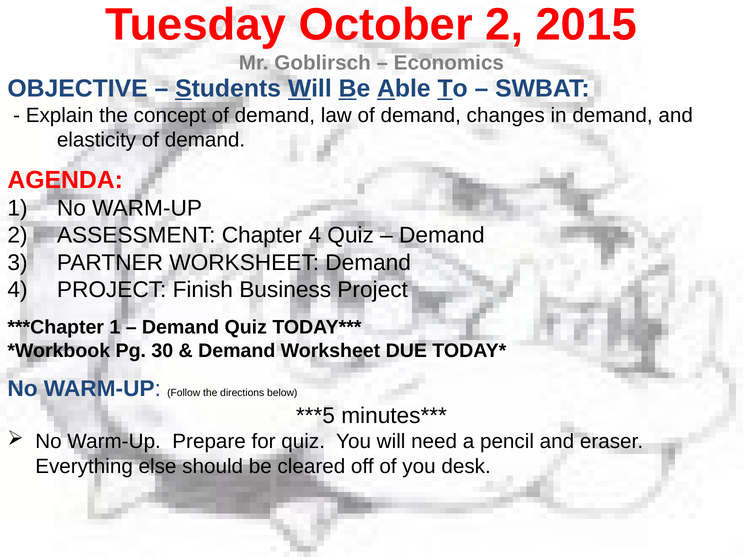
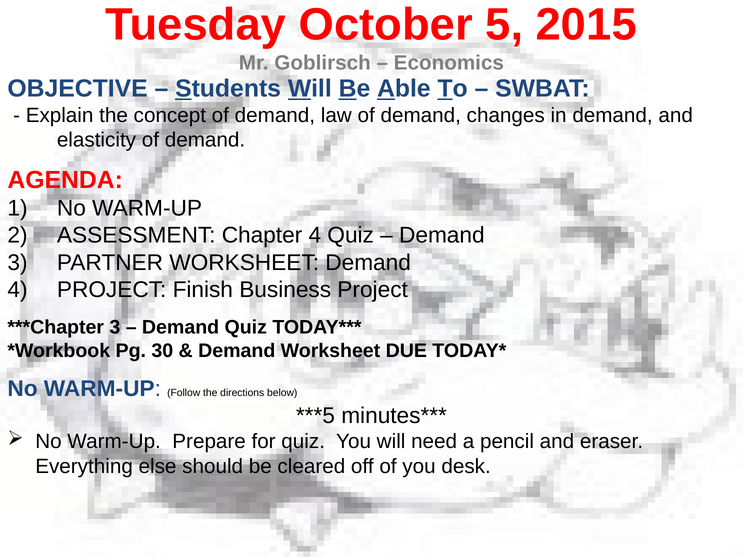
October 2: 2 -> 5
1 at (115, 327): 1 -> 3
